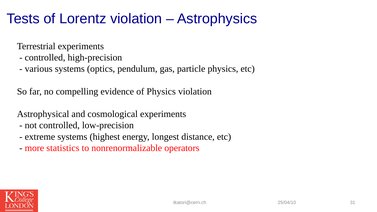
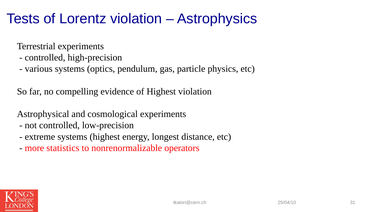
of Physics: Physics -> Highest
